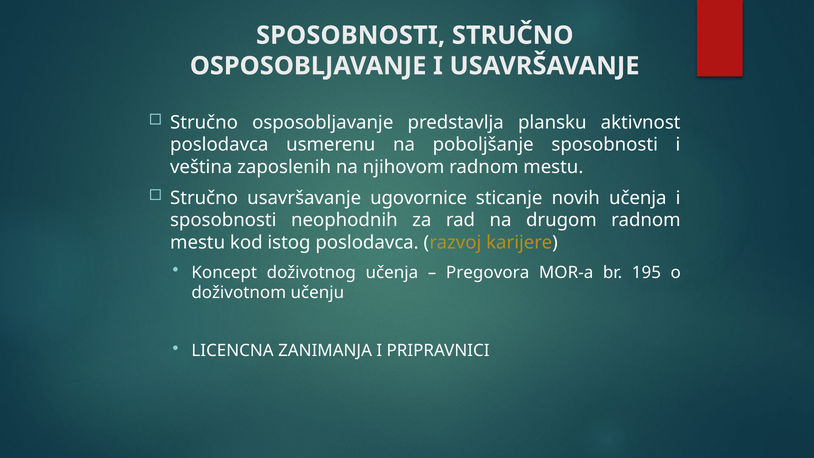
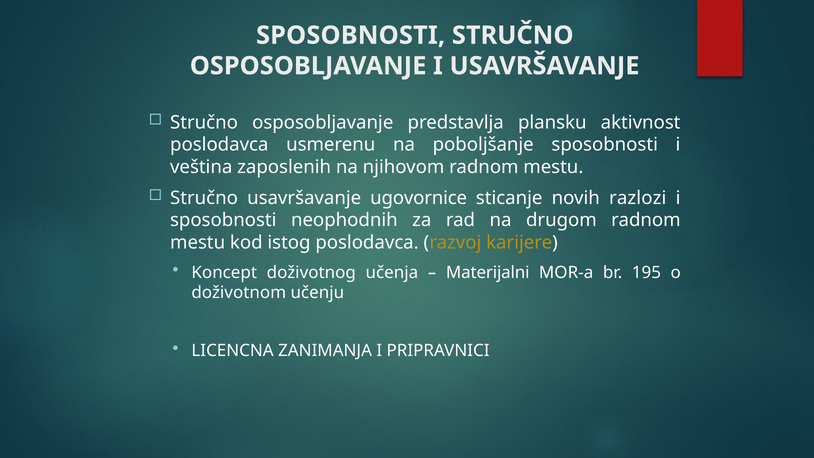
novih učenja: učenja -> razlozi
Pregovora: Pregovora -> Materijalni
